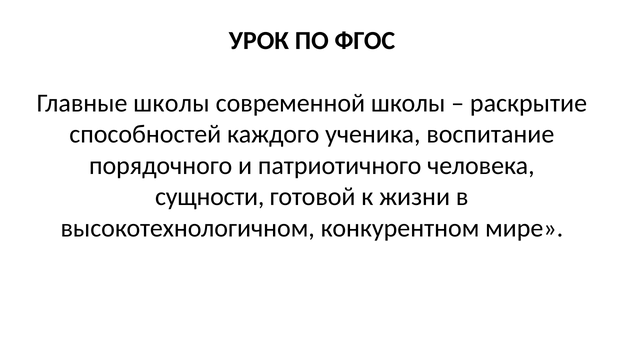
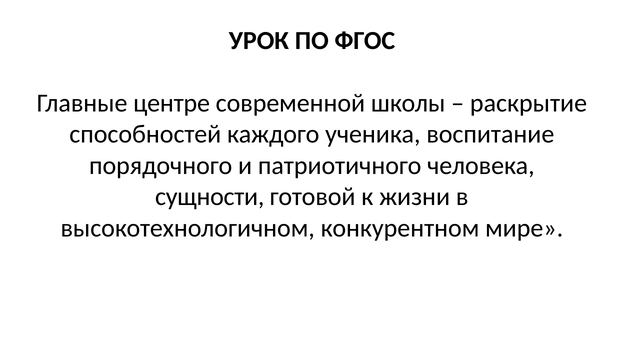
Главные школы: школы -> центре
